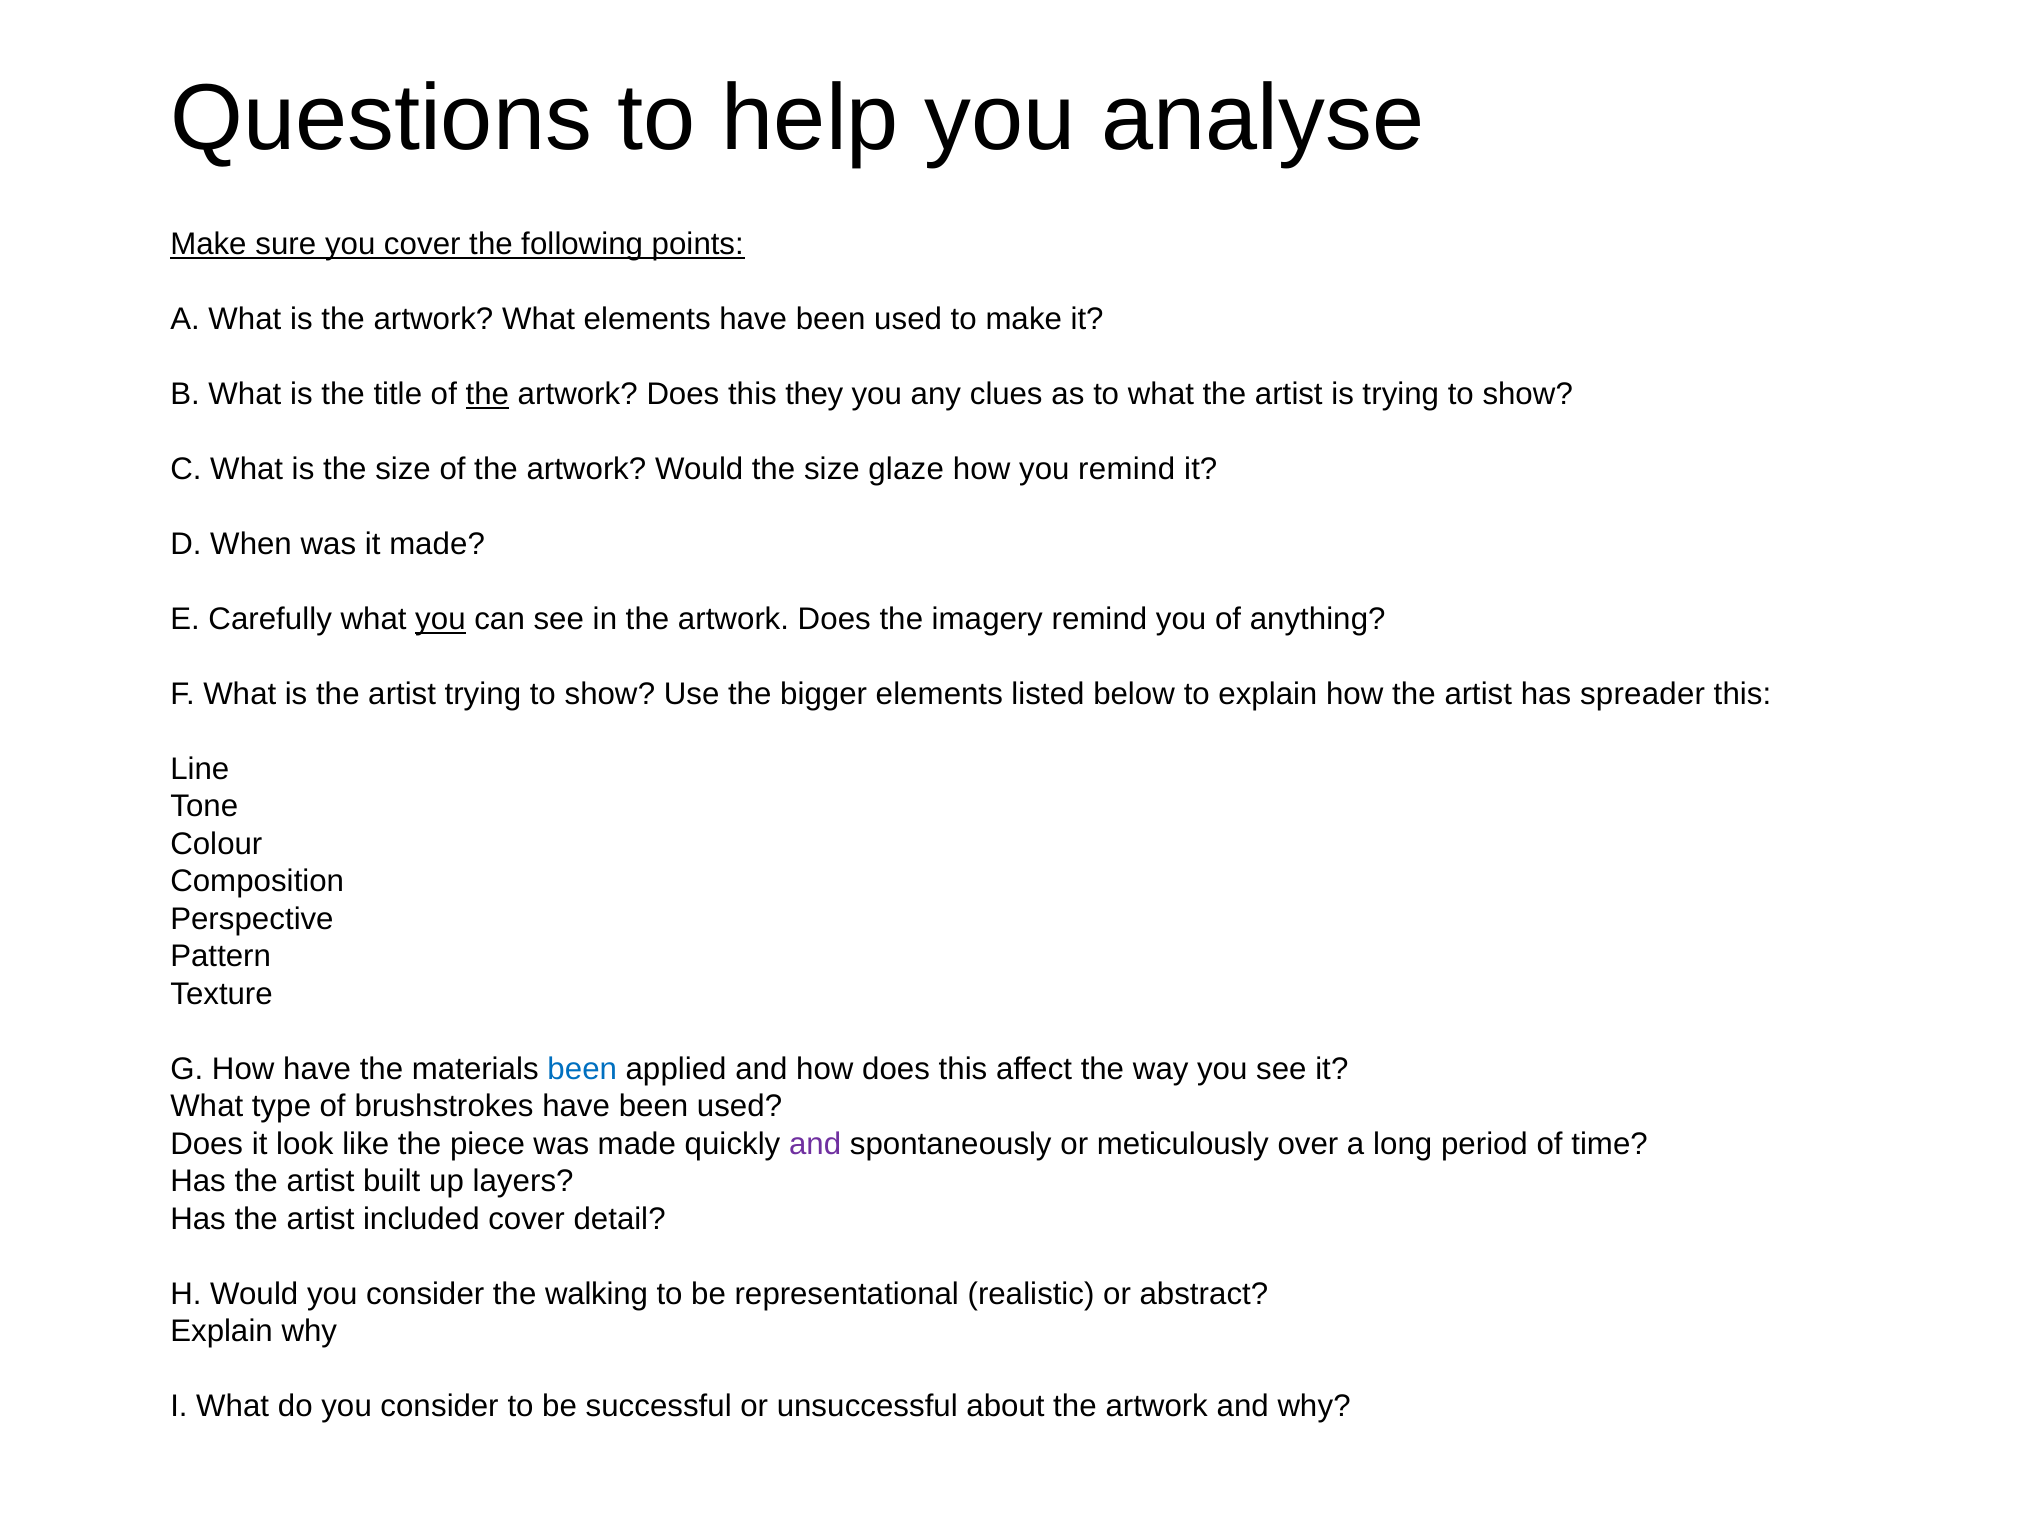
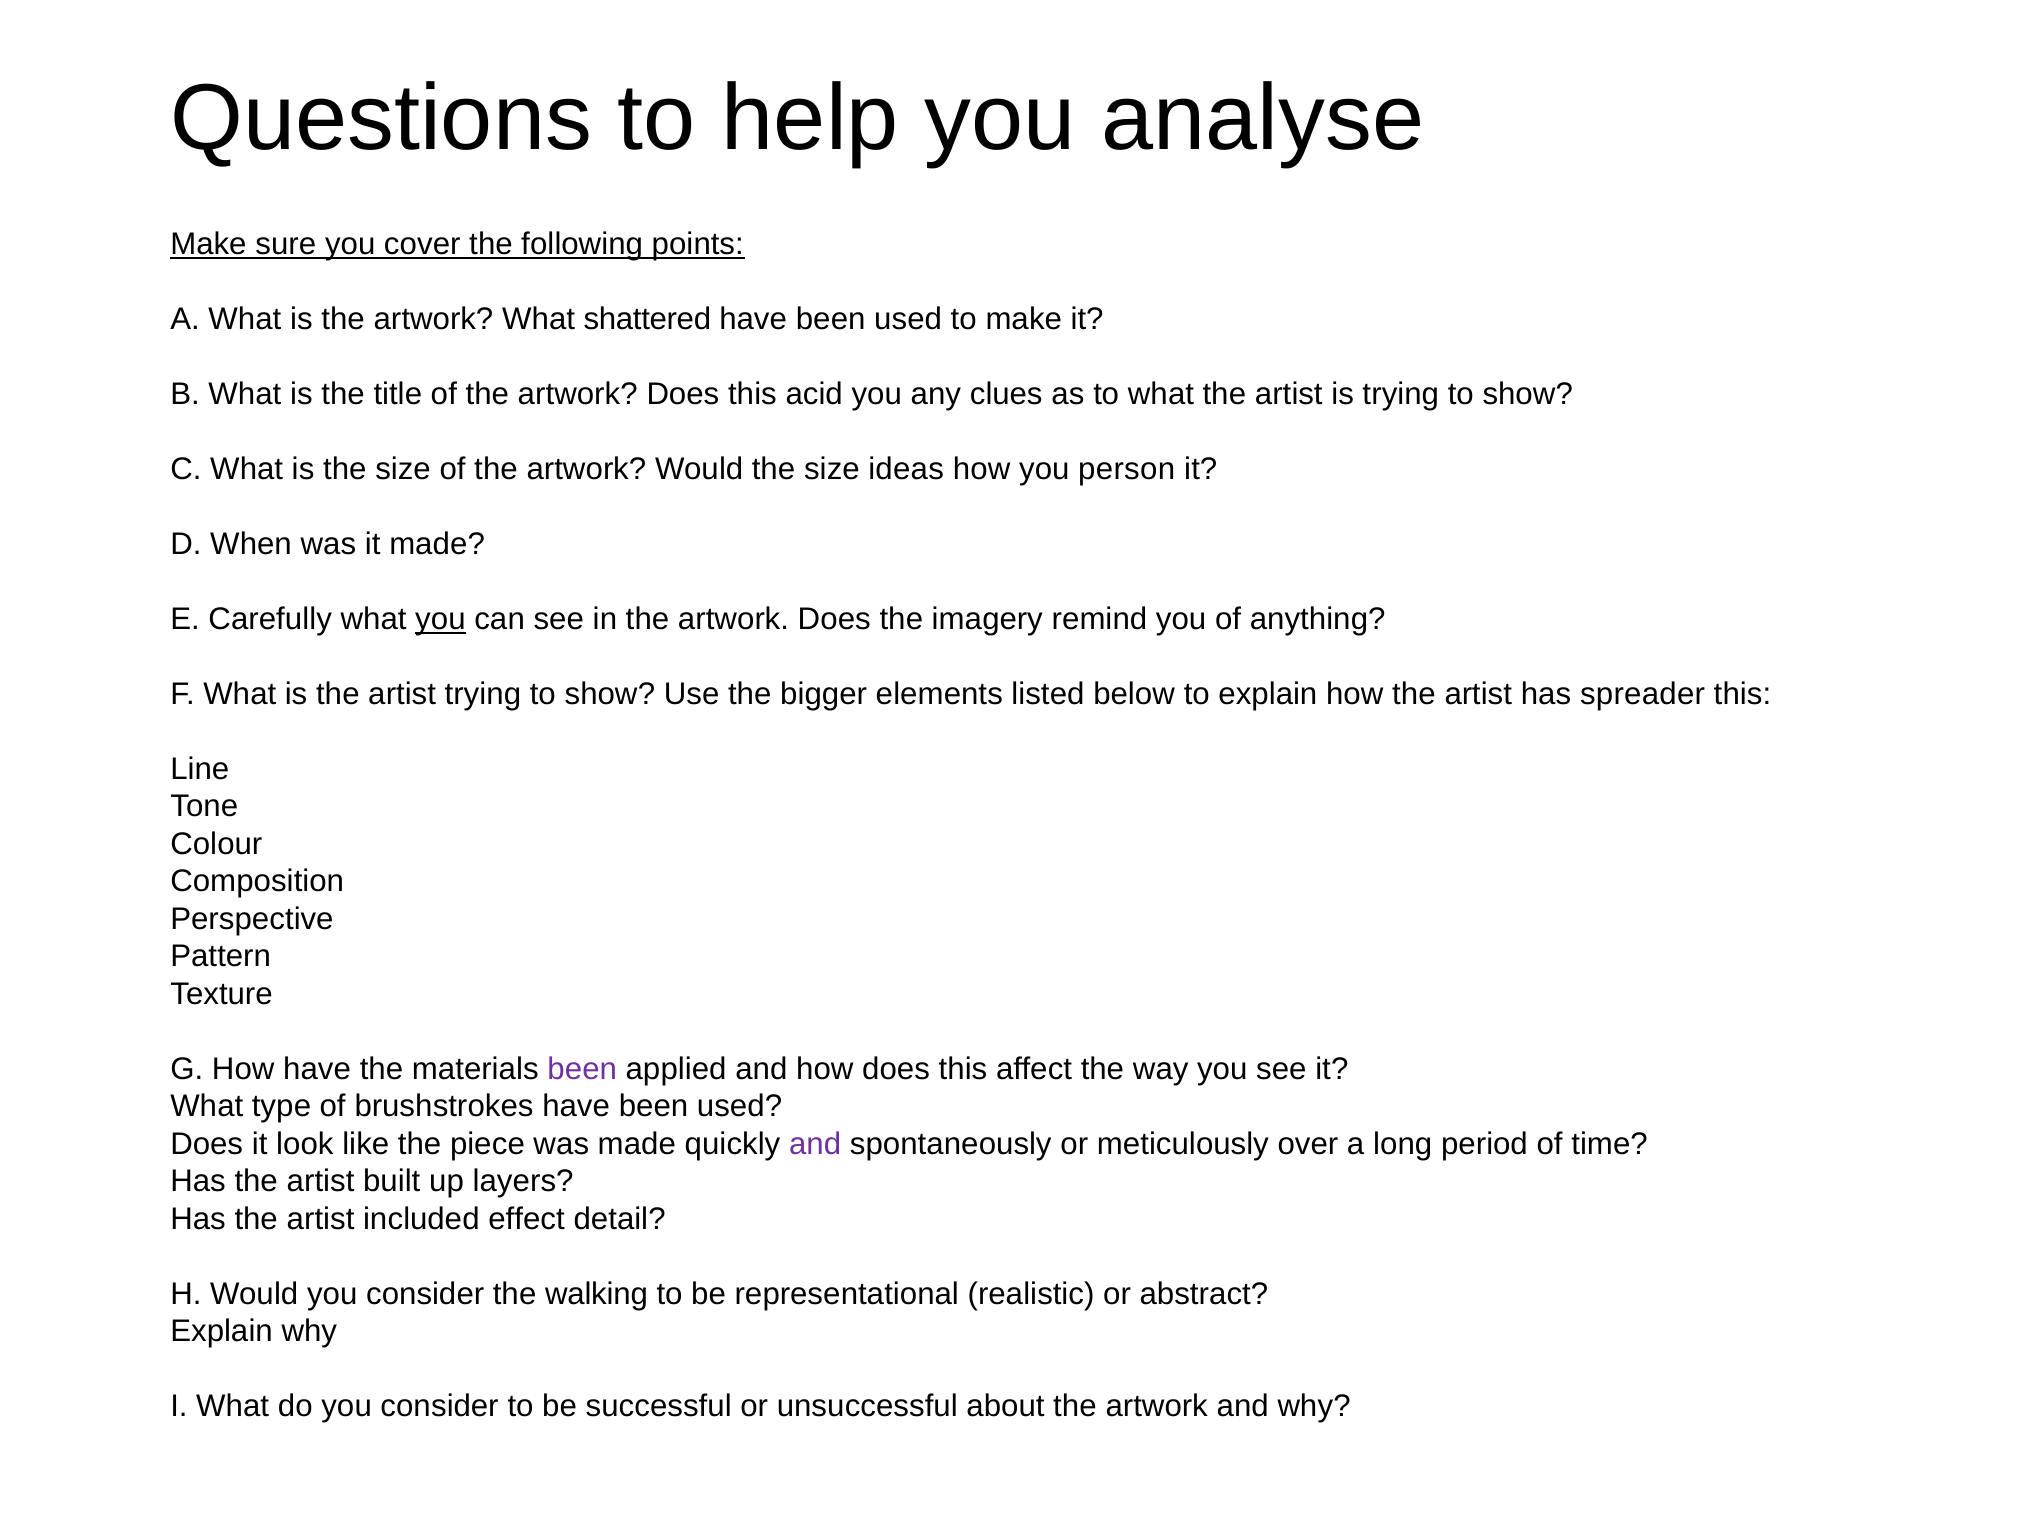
What elements: elements -> shattered
the at (487, 394) underline: present -> none
they: they -> acid
glaze: glaze -> ideas
you remind: remind -> person
been at (582, 1069) colour: blue -> purple
included cover: cover -> effect
